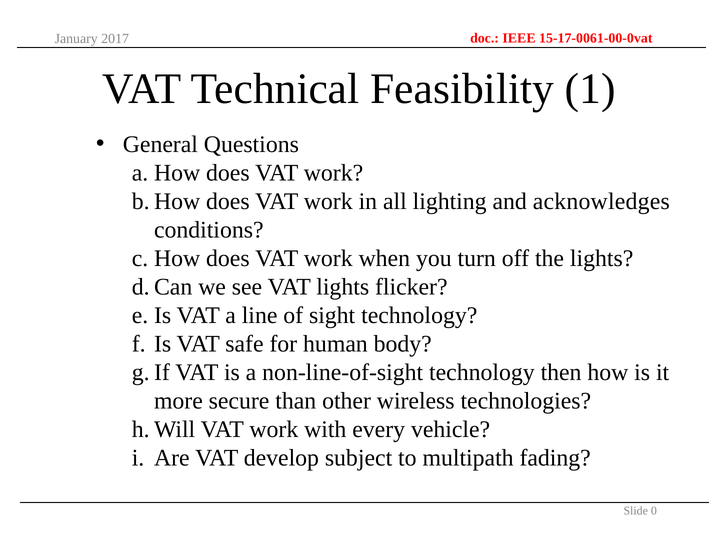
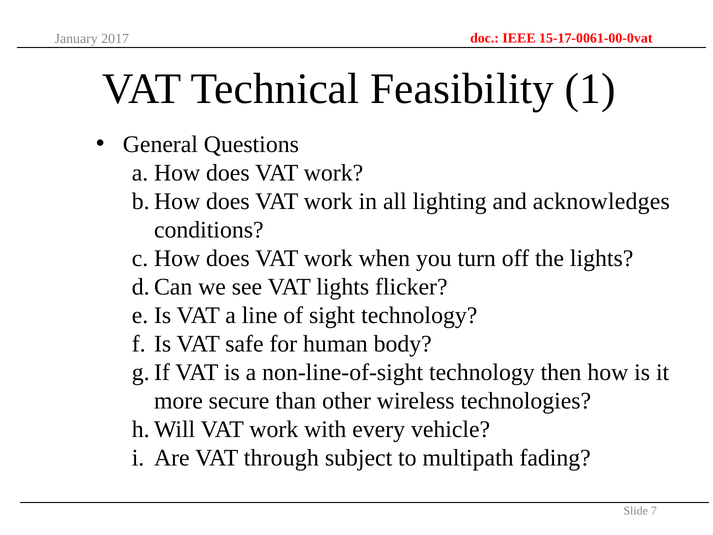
develop: develop -> through
0: 0 -> 7
